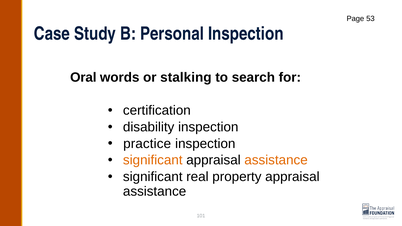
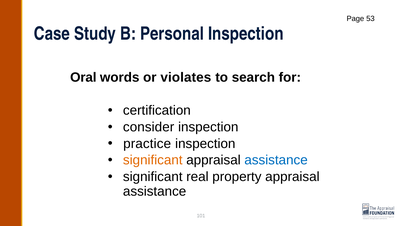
stalking: stalking -> violates
disability: disability -> consider
assistance at (276, 160) colour: orange -> blue
